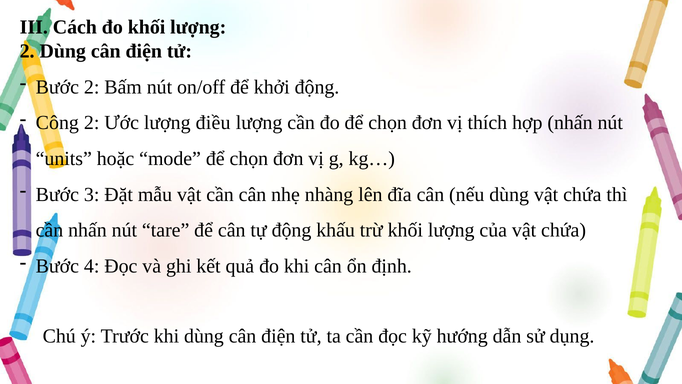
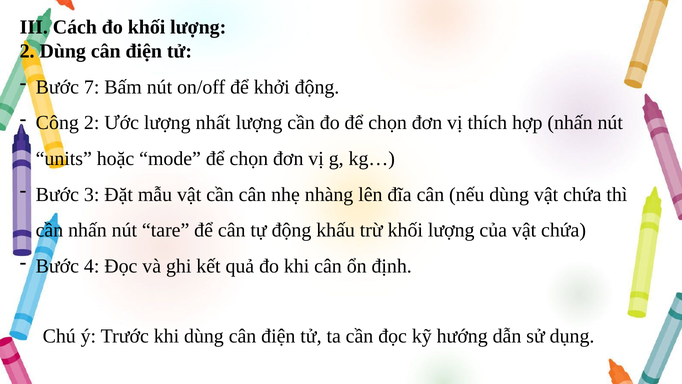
Bước 2: 2 -> 7
điều: điều -> nhất
